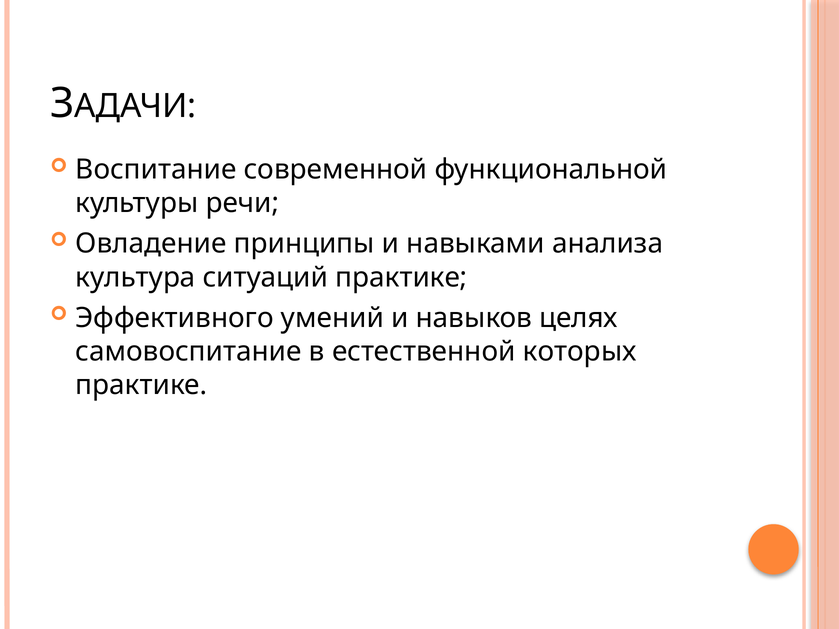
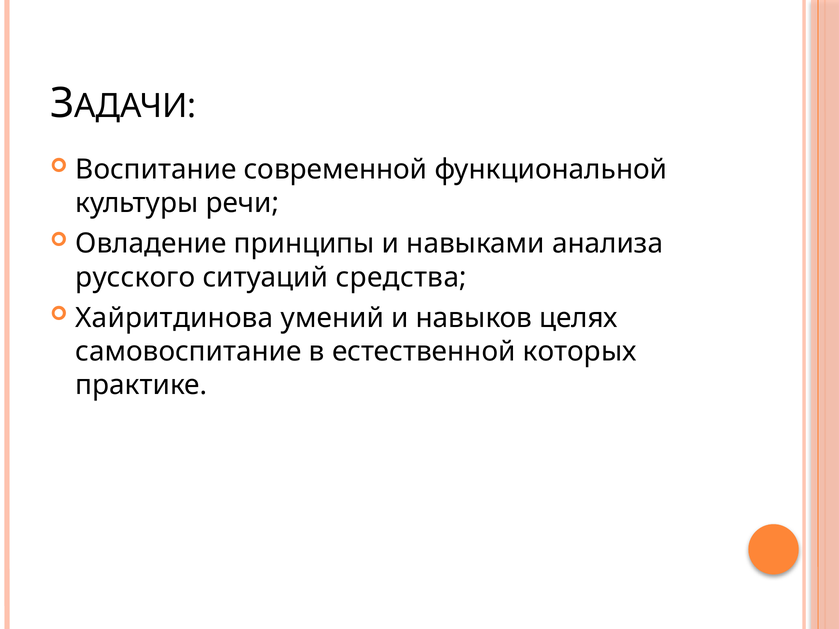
культура: культура -> русского
ситуаций практике: практике -> средства
Эффективного: Эффективного -> Хайритдинова
